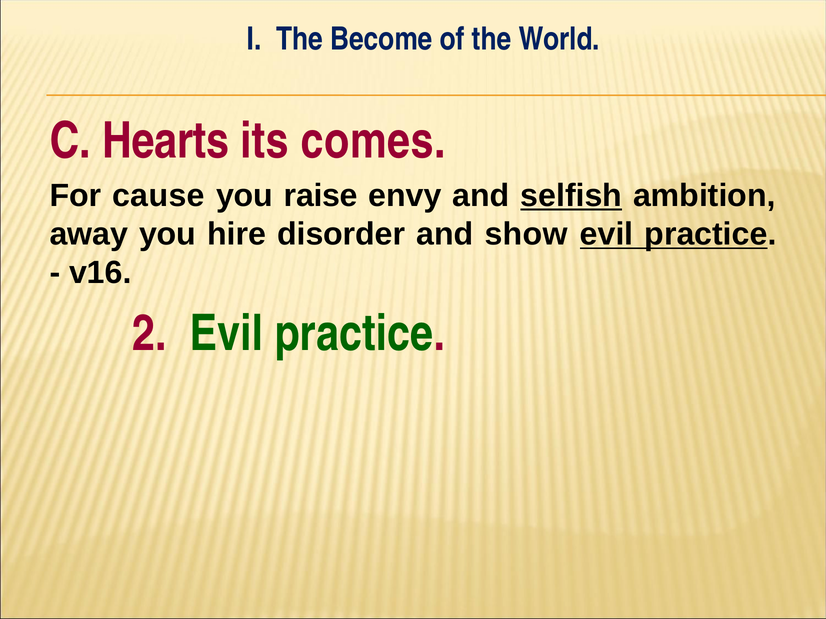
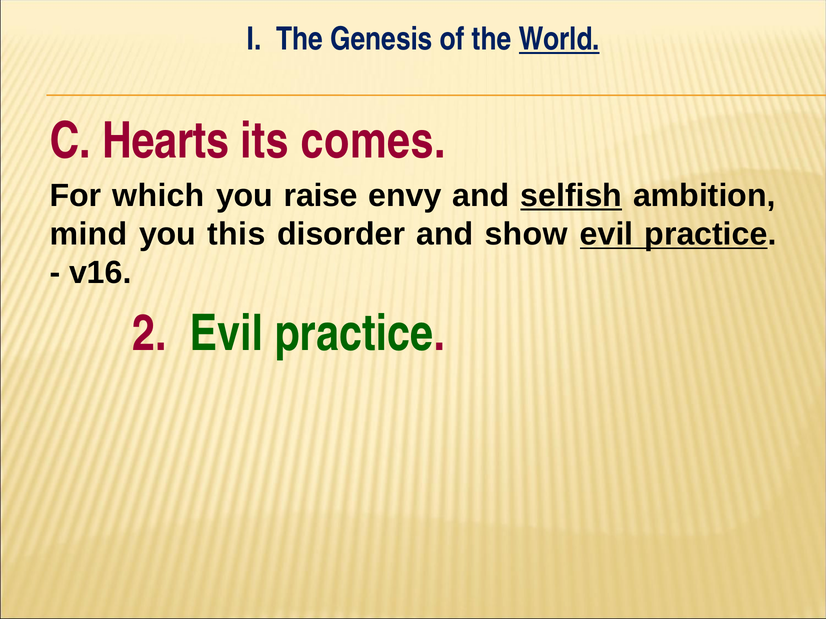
Become: Become -> Genesis
World underline: none -> present
cause: cause -> which
away: away -> mind
hire: hire -> this
